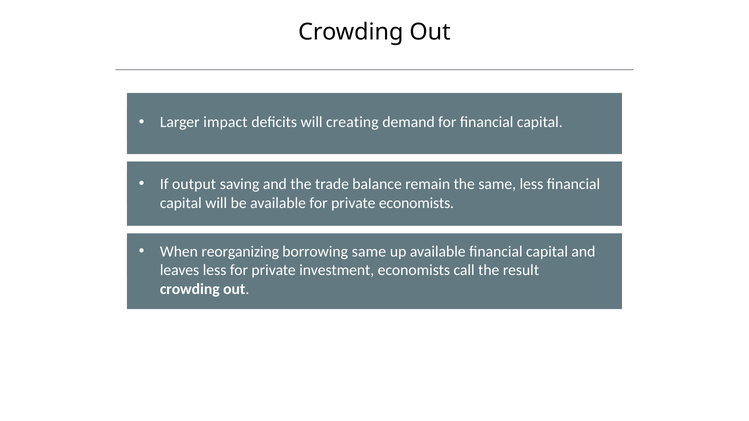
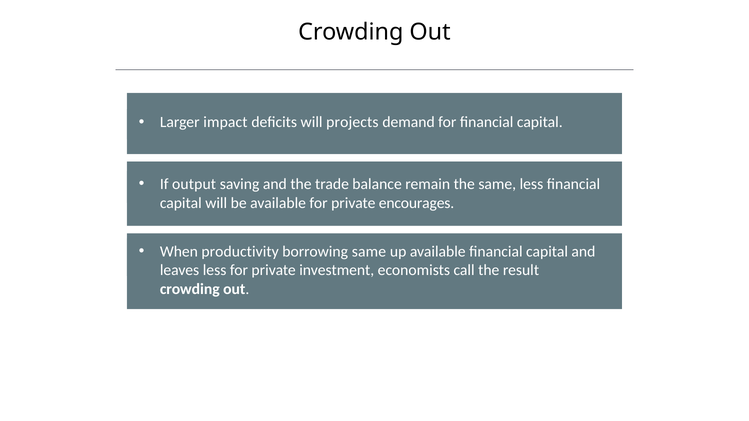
creating: creating -> projects
private economists: economists -> encourages
reorganizing: reorganizing -> productivity
